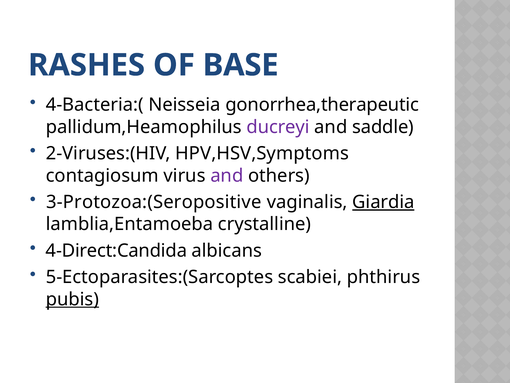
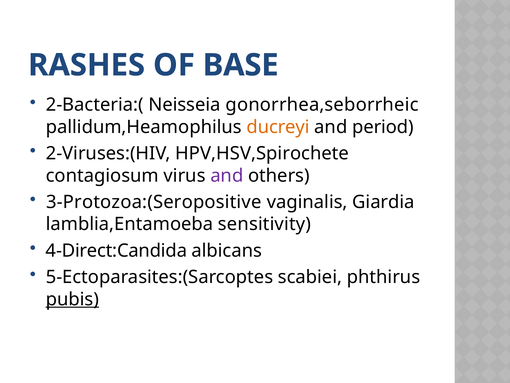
4-Bacteria:(: 4-Bacteria:( -> 2-Bacteria:(
gonorrhea,therapeutic: gonorrhea,therapeutic -> gonorrhea,seborrheic
ducreyi colour: purple -> orange
saddle: saddle -> period
HPV,HSV,Symptoms: HPV,HSV,Symptoms -> HPV,HSV,Spirochete
Giardia underline: present -> none
crystalline: crystalline -> sensitivity
